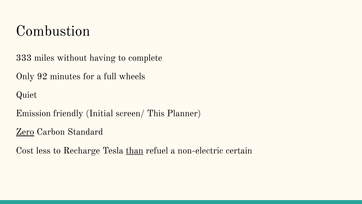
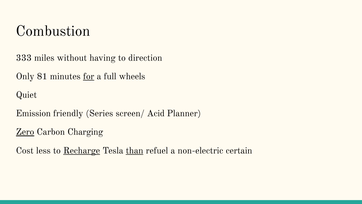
complete: complete -> direction
92: 92 -> 81
for underline: none -> present
Initial: Initial -> Series
This: This -> Acid
Standard: Standard -> Charging
Recharge underline: none -> present
